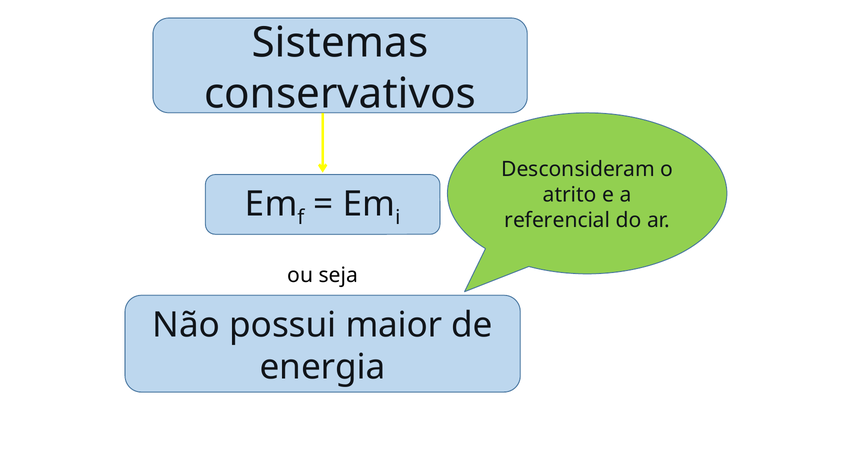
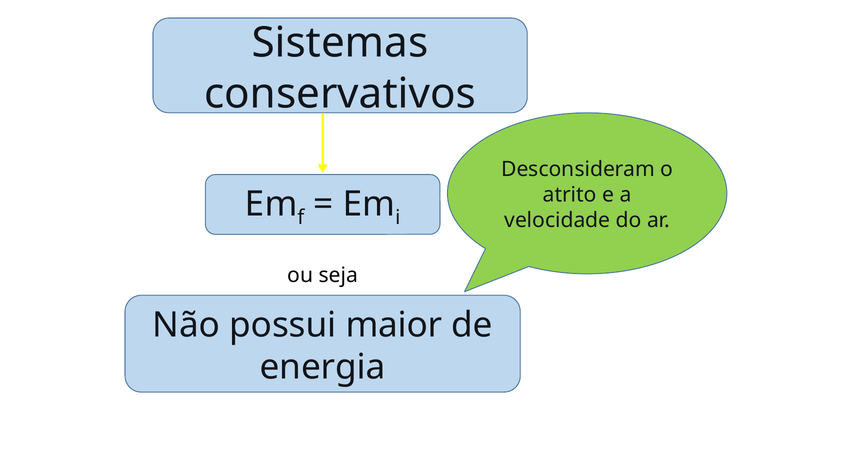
referencial: referencial -> velocidade
